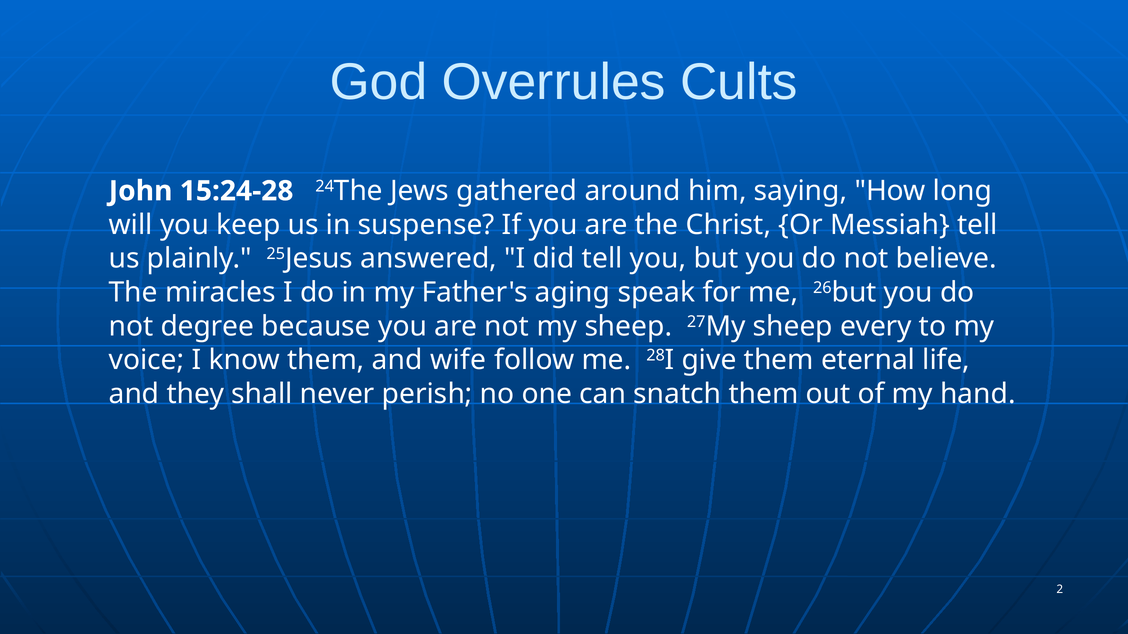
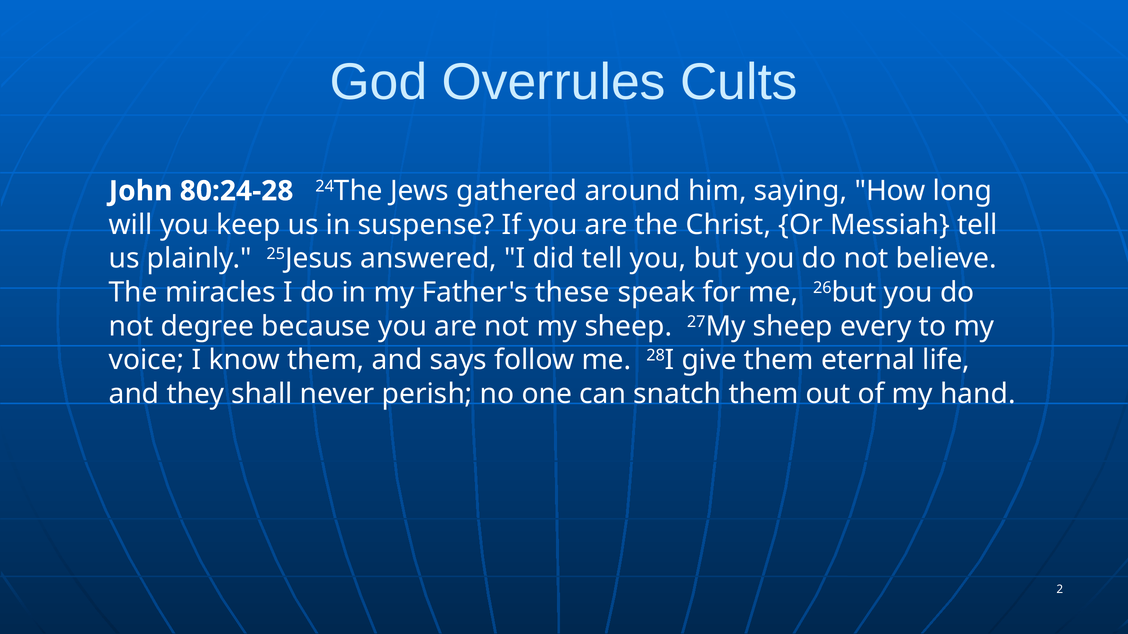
15:24-28: 15:24-28 -> 80:24-28
aging: aging -> these
wife: wife -> says
